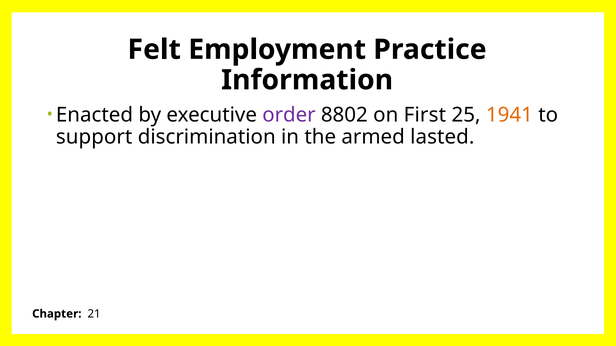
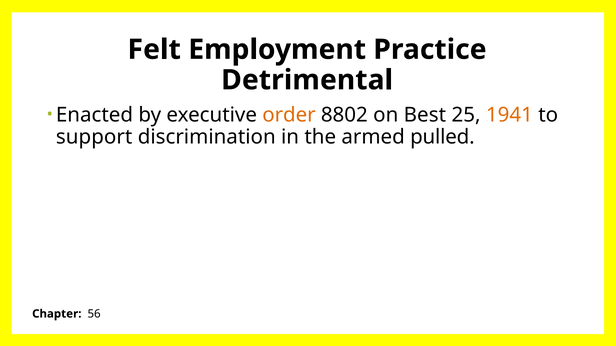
Information: Information -> Detrimental
order colour: purple -> orange
First: First -> Best
lasted: lasted -> pulled
21: 21 -> 56
